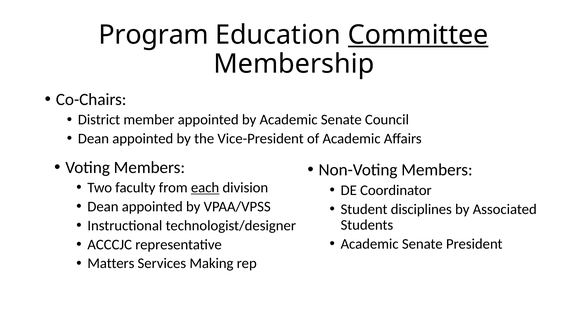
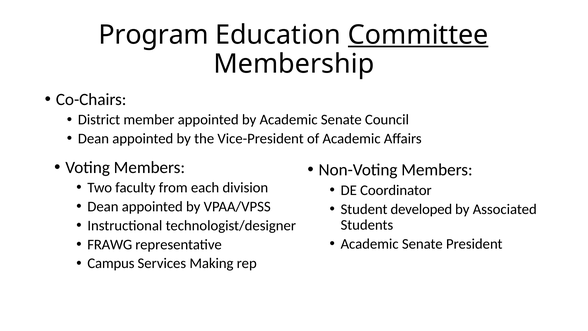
each underline: present -> none
disciplines: disciplines -> developed
ACCCJC: ACCCJC -> FRAWG
Matters: Matters -> Campus
